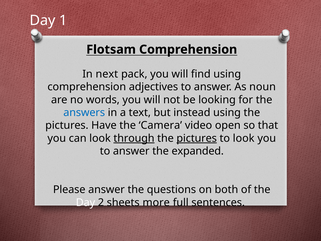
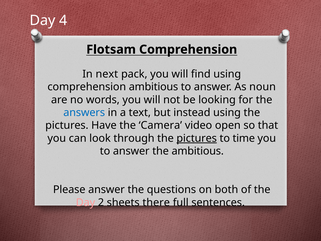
1: 1 -> 4
comprehension adjectives: adjectives -> ambitious
through underline: present -> none
to look: look -> time
the expanded: expanded -> ambitious
Day at (86, 202) colour: white -> pink
more: more -> there
